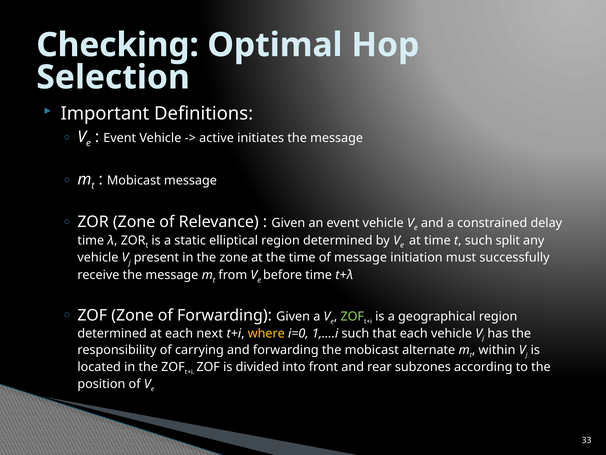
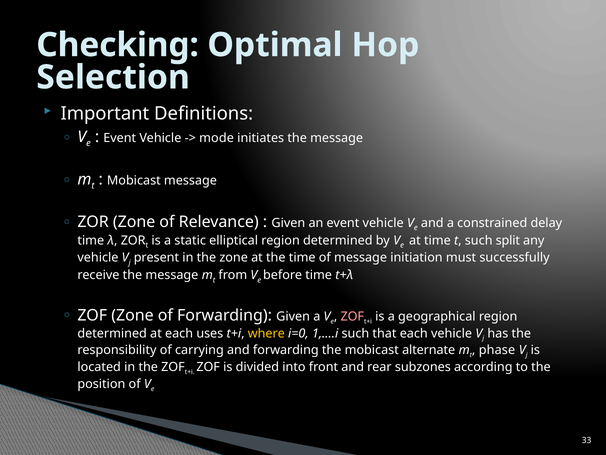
active: active -> mode
ZOF at (352, 316) colour: light green -> pink
next: next -> uses
within: within -> phase
